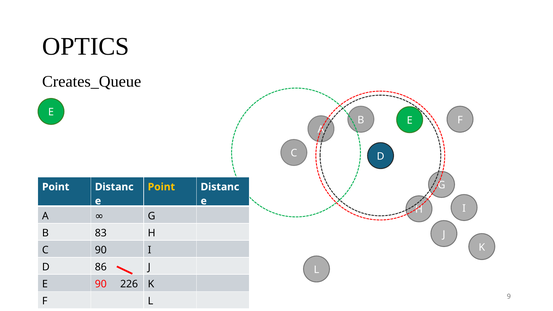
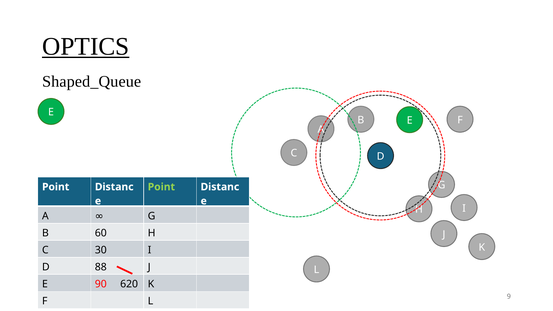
OPTICS underline: none -> present
Creates_Queue: Creates_Queue -> Shaped_Queue
Point at (161, 187) colour: yellow -> light green
83: 83 -> 60
C 90: 90 -> 30
86: 86 -> 88
226: 226 -> 620
